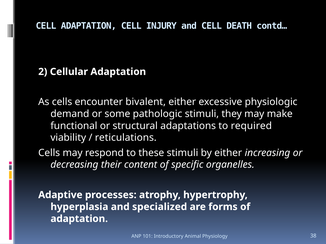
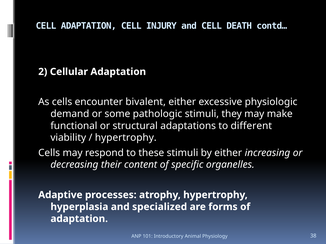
required: required -> different
reticulations at (126, 138): reticulations -> hypertrophy
